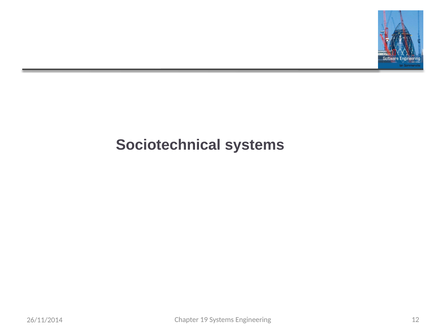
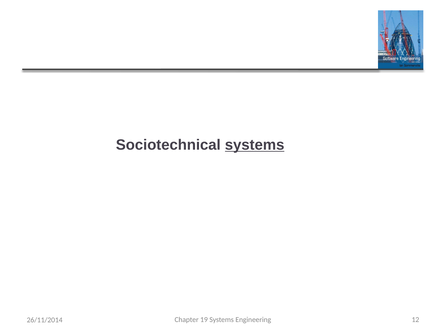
systems at (255, 145) underline: none -> present
